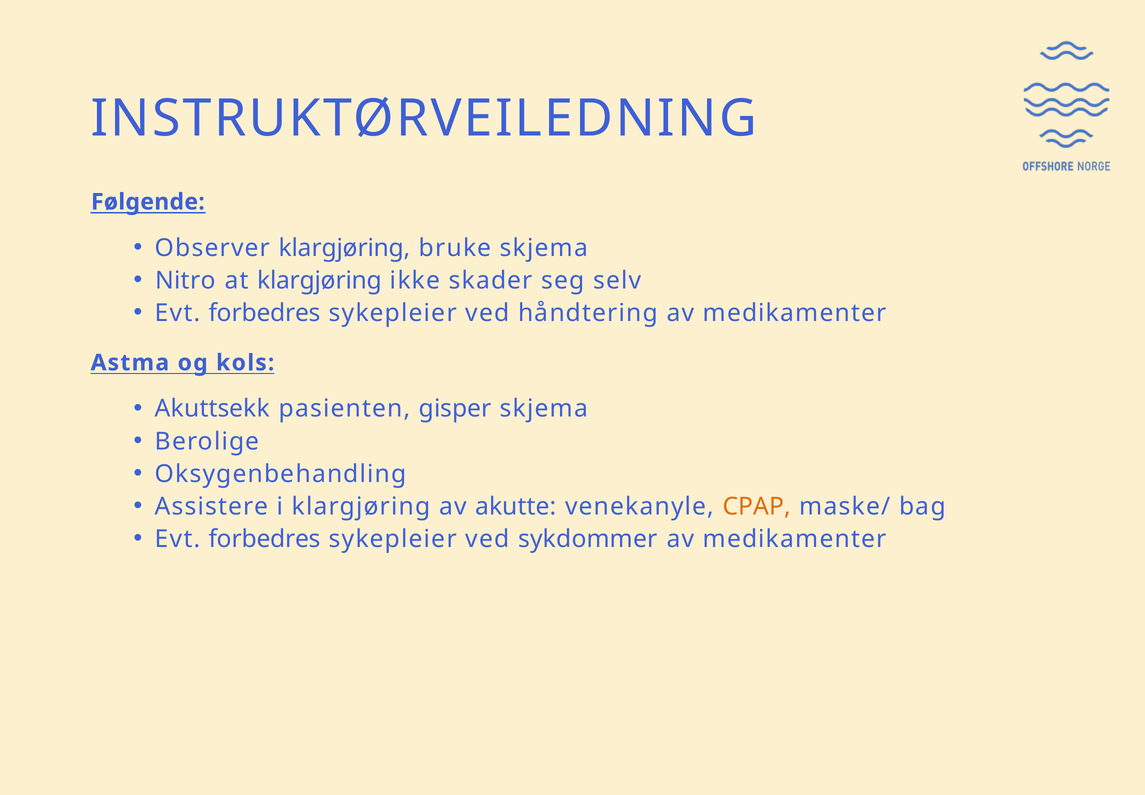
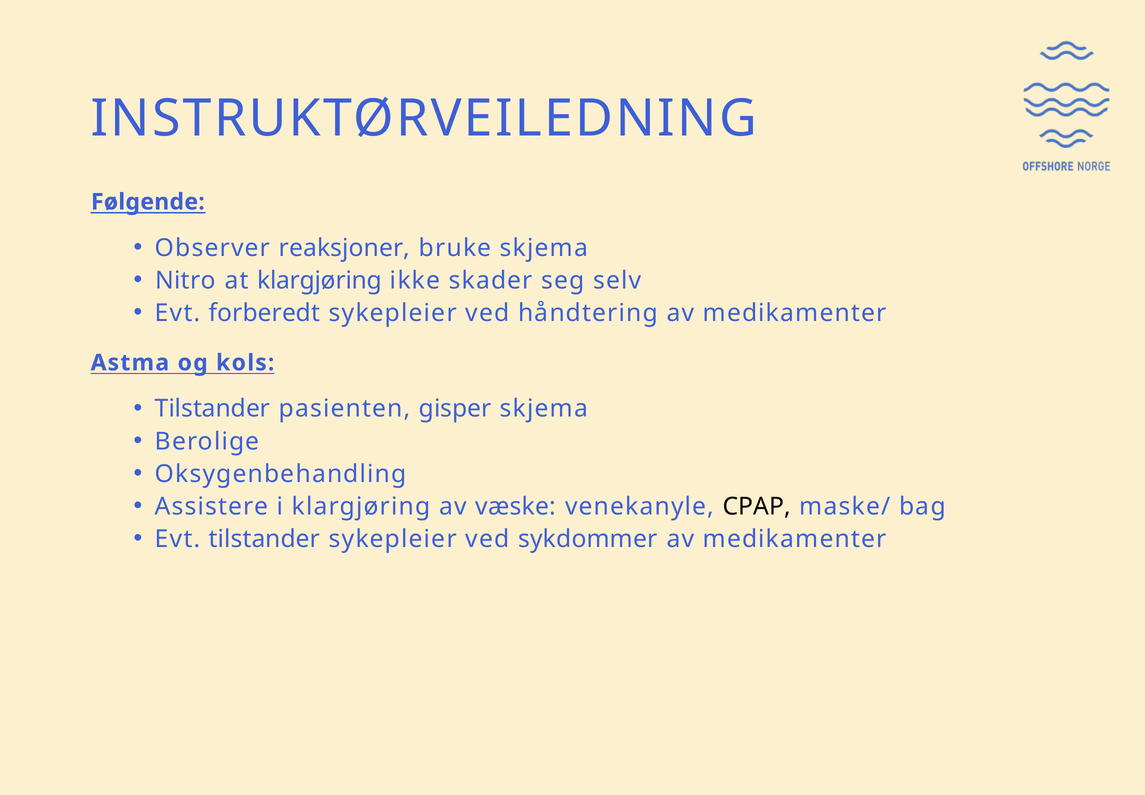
Observer klargjøring: klargjøring -> reaksjoner
forbedres at (265, 313): forbedres -> forberedt
Akuttsekk at (212, 409): Akuttsekk -> Tilstander
akutte: akutte -> væske
CPAP colour: orange -> black
forbedres at (265, 539): forbedres -> tilstander
